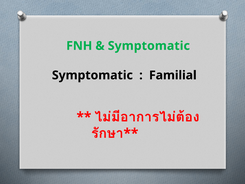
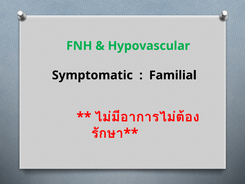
Symptomatic at (149, 46): Symptomatic -> Hypovascular
